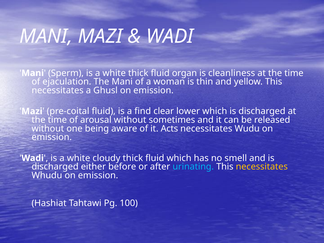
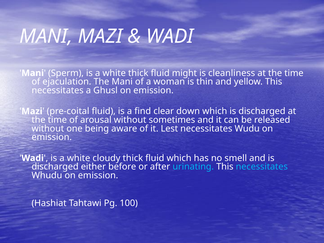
organ: organ -> might
lower: lower -> down
Acts: Acts -> Lest
necessitates at (262, 167) colour: yellow -> light blue
